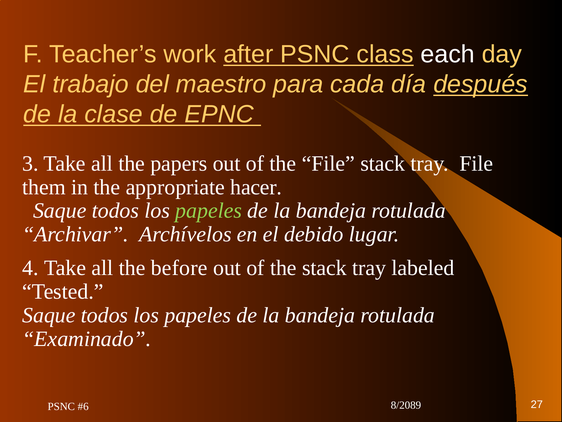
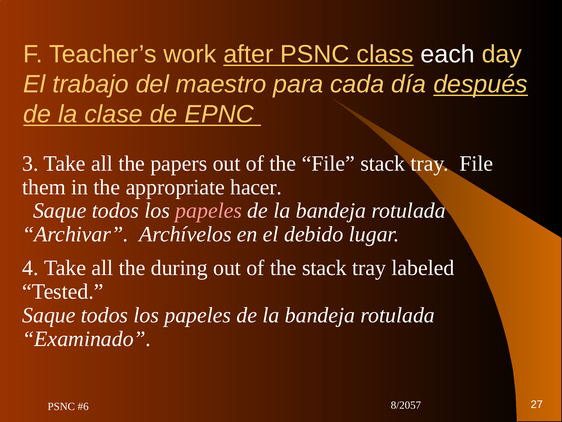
papeles at (209, 211) colour: light green -> pink
before: before -> during
8/2089: 8/2089 -> 8/2057
